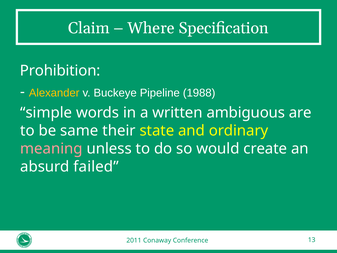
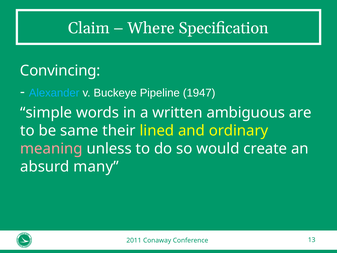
Prohibition: Prohibition -> Convincing
Alexander colour: yellow -> light blue
1988: 1988 -> 1947
state: state -> lined
failed: failed -> many
